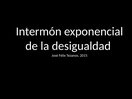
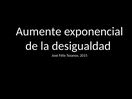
Intermón: Intermón -> Aumente
